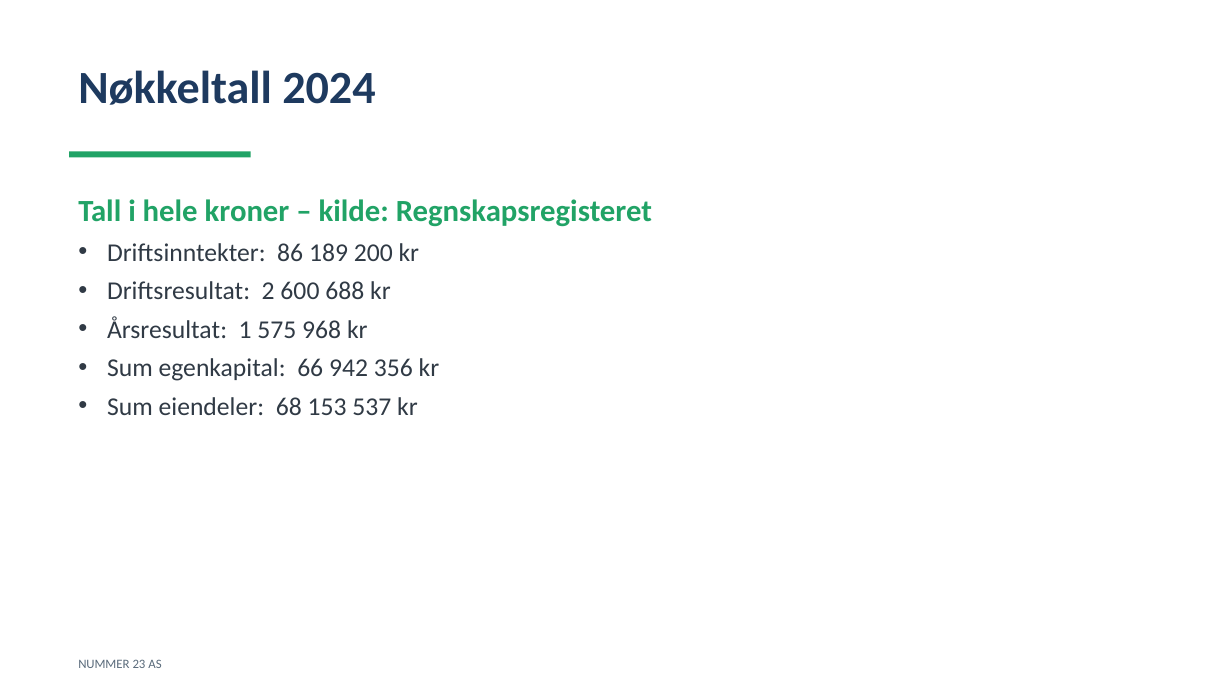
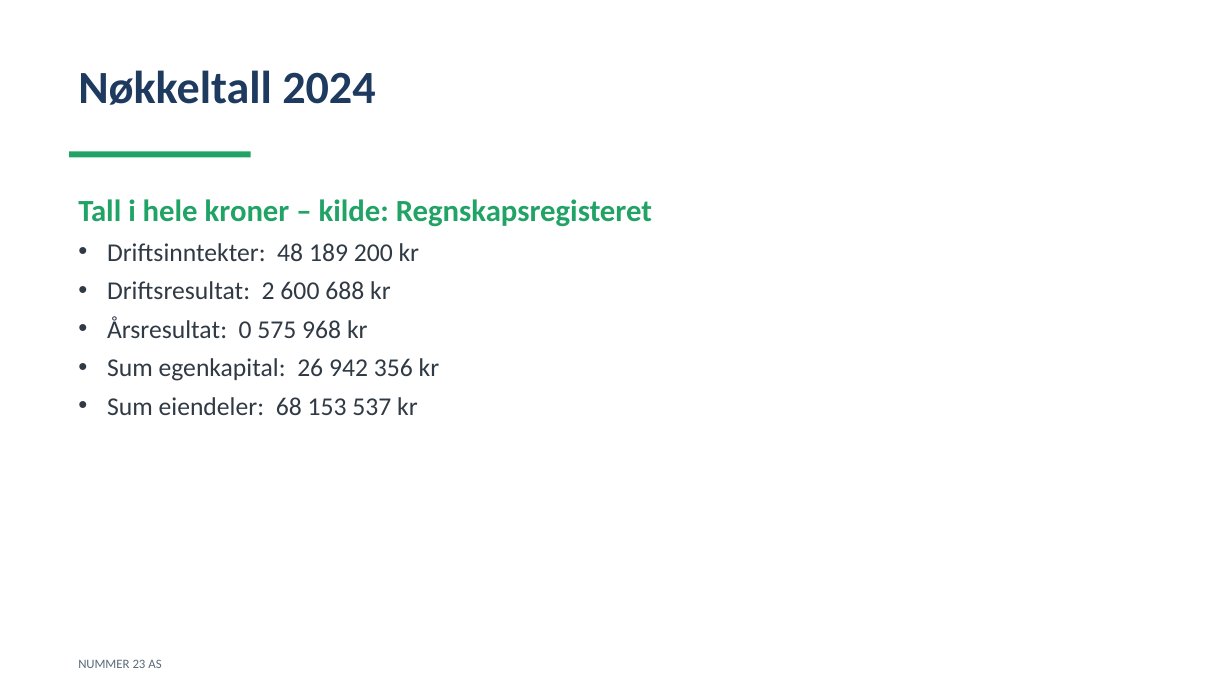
86: 86 -> 48
1: 1 -> 0
66: 66 -> 26
